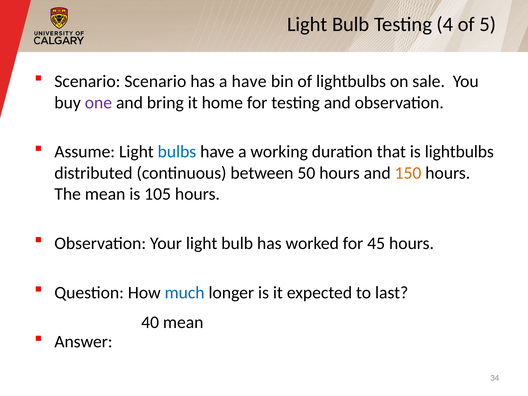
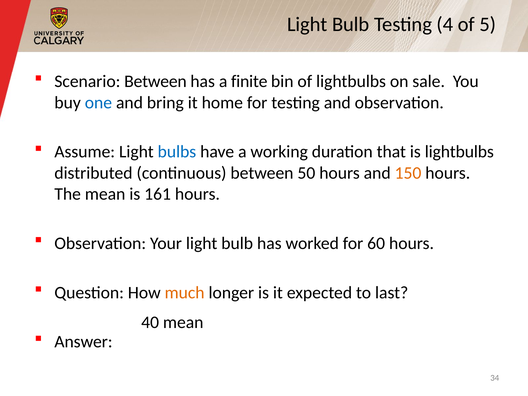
Scenario Scenario: Scenario -> Between
a have: have -> finite
one colour: purple -> blue
105: 105 -> 161
45: 45 -> 60
much colour: blue -> orange
